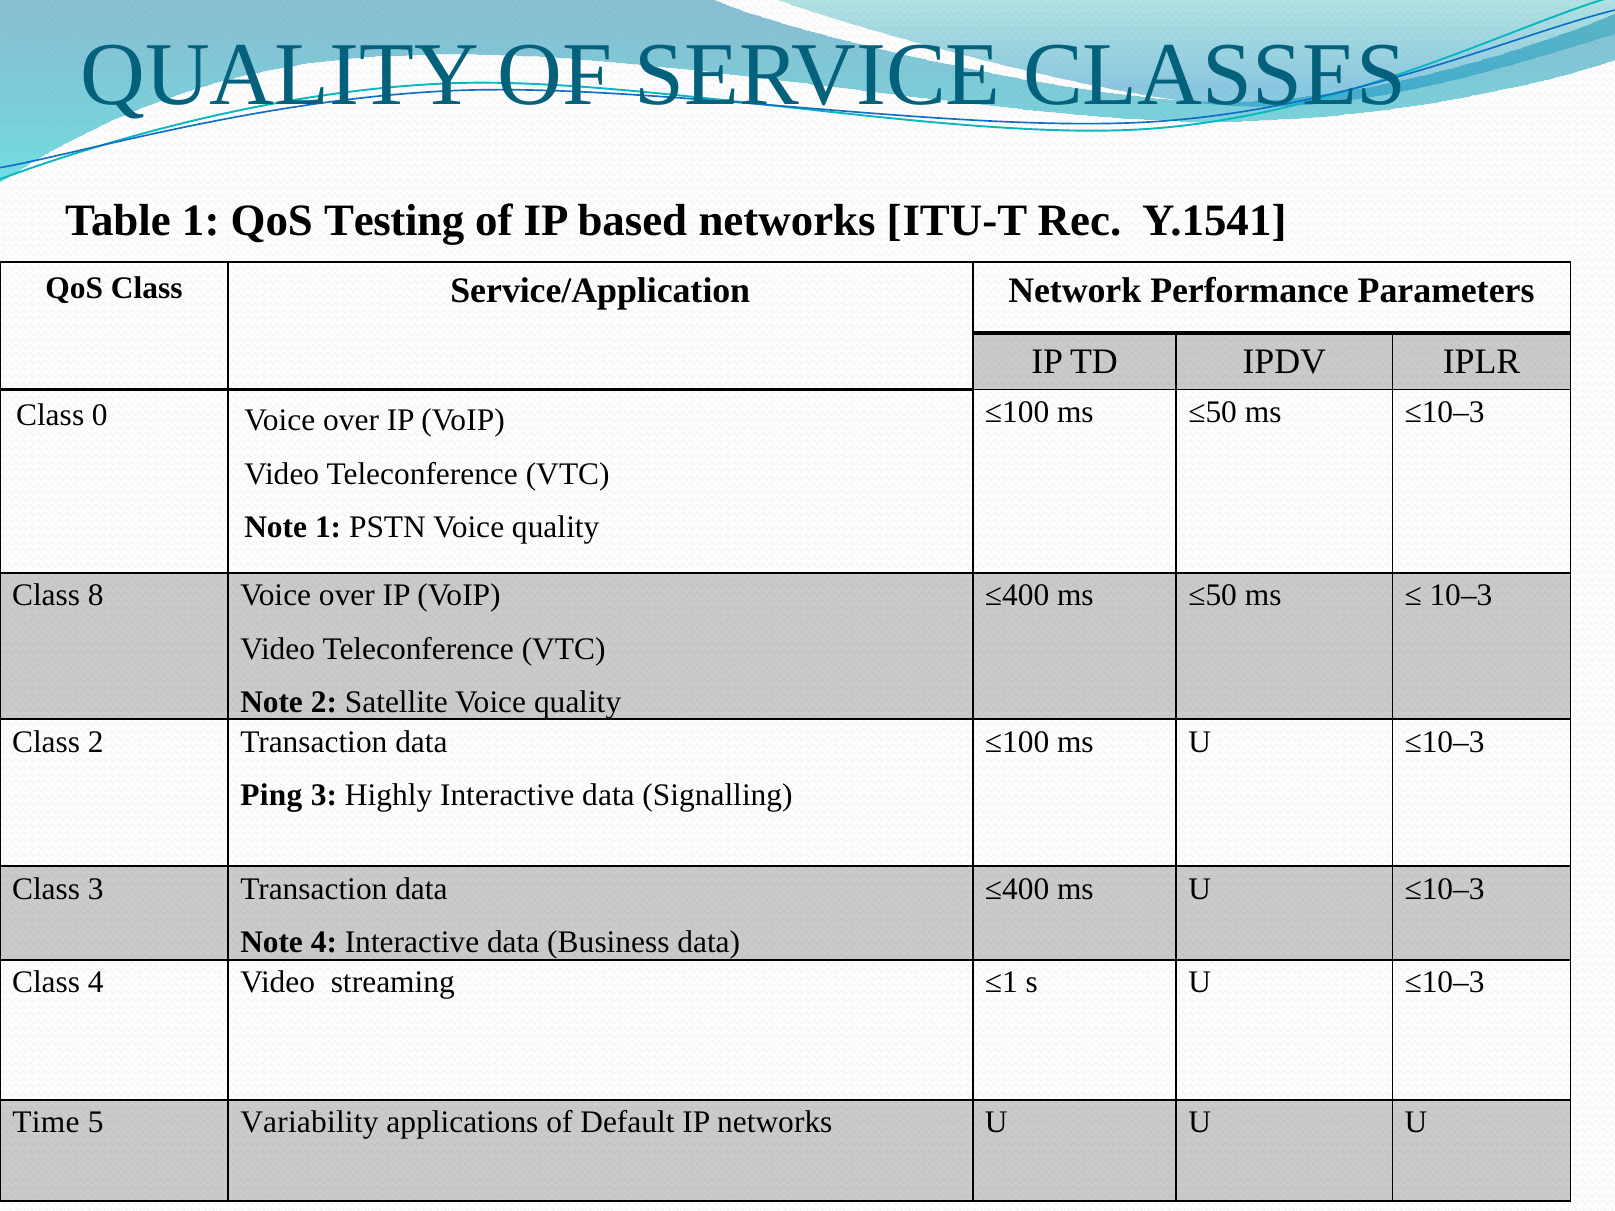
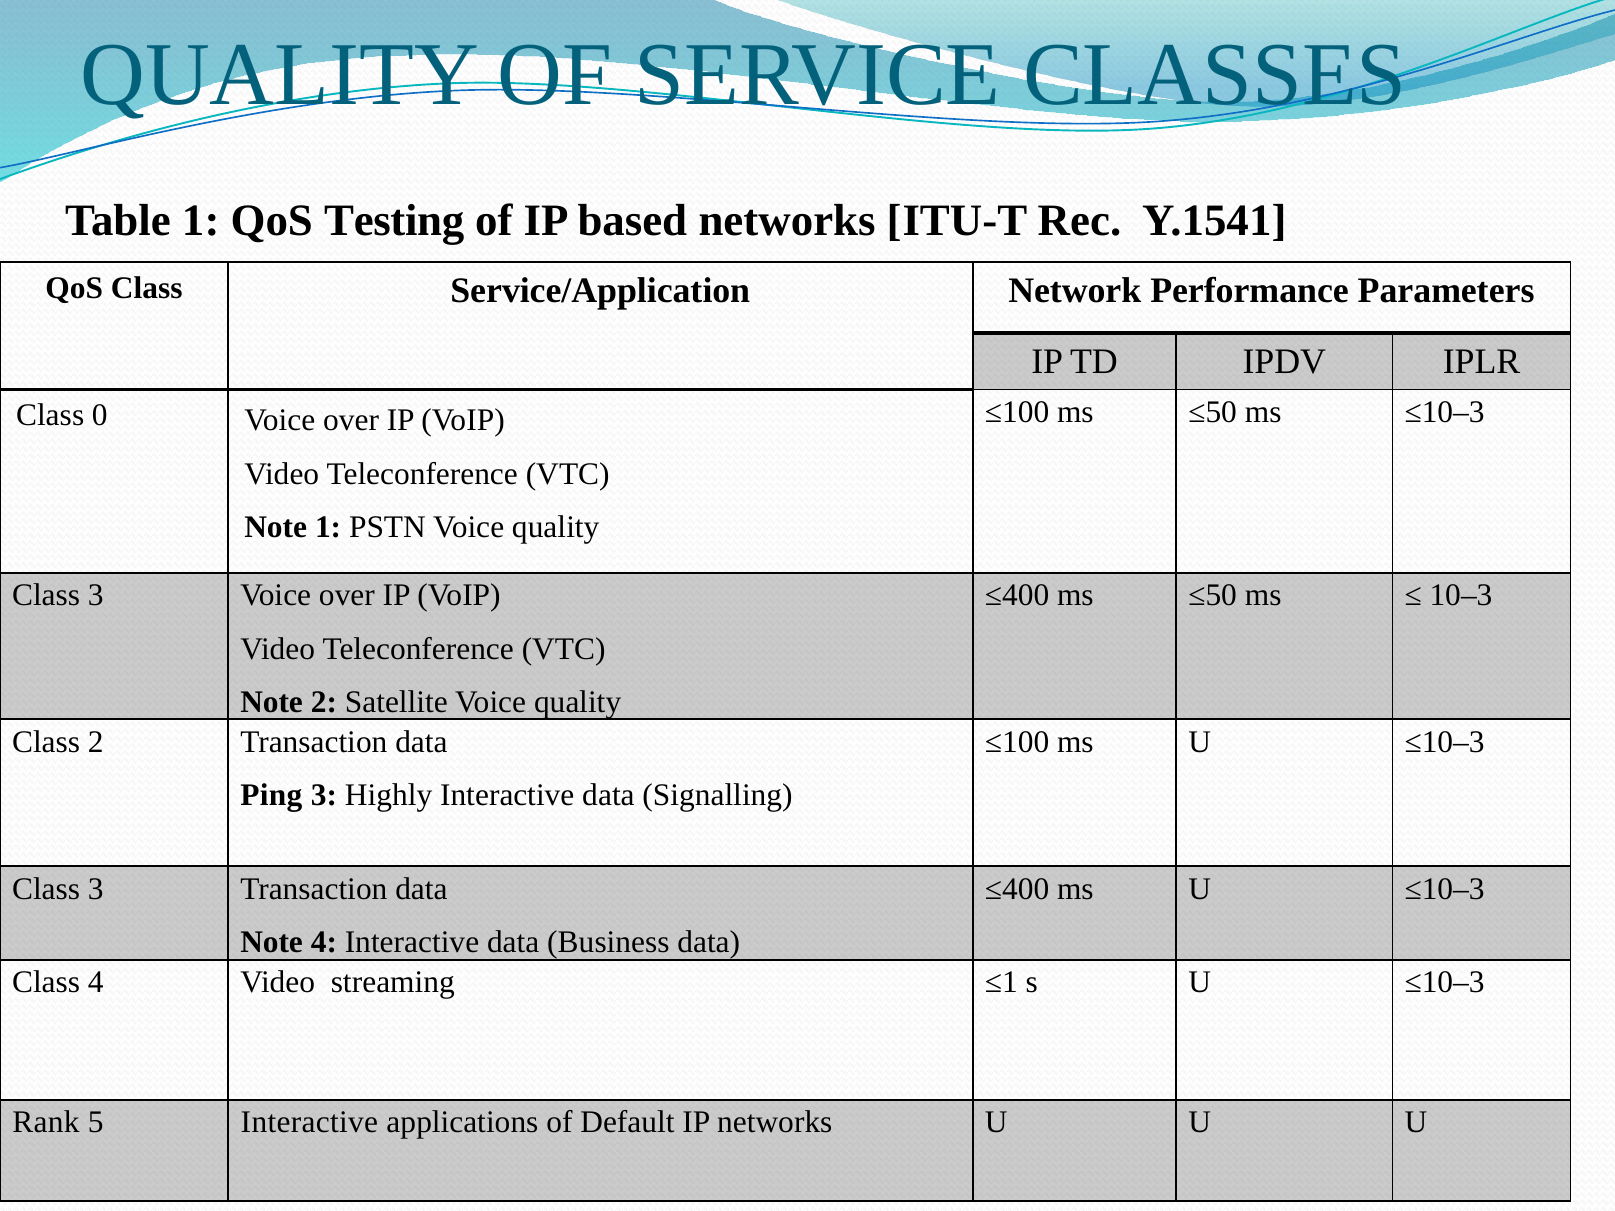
8 at (96, 596): 8 -> 3
Time: Time -> Rank
5 Variability: Variability -> Interactive
